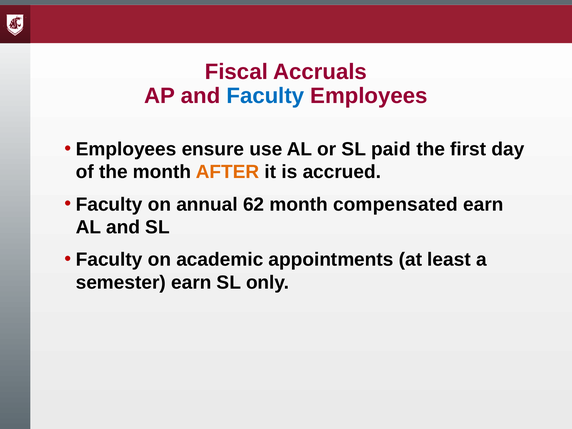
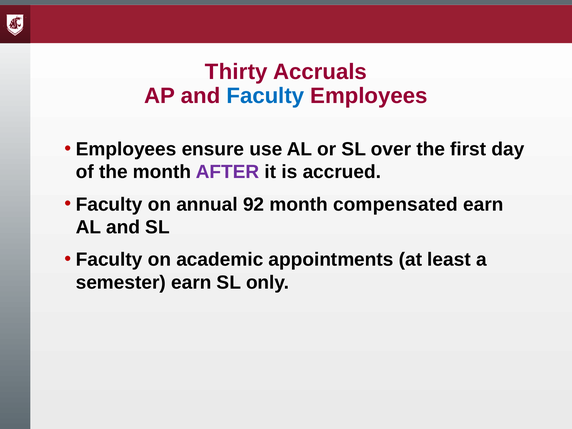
Fiscal: Fiscal -> Thirty
paid: paid -> over
AFTER colour: orange -> purple
62: 62 -> 92
